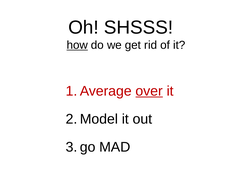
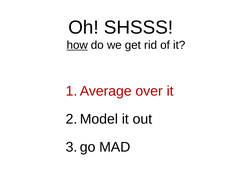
over underline: present -> none
